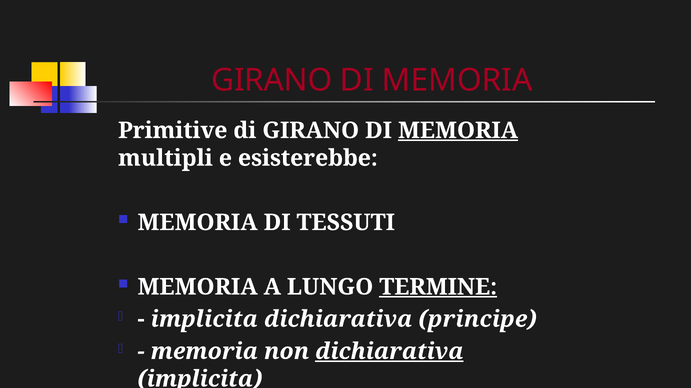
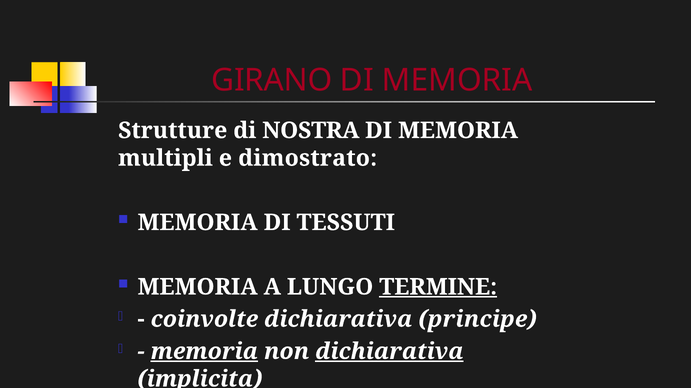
Primitive: Primitive -> Strutture
di GIRANO: GIRANO -> NOSTRA
MEMORIA at (458, 131) underline: present -> none
esisterebbe: esisterebbe -> dimostrato
implicita at (204, 320): implicita -> coinvolte
memoria at (204, 352) underline: none -> present
